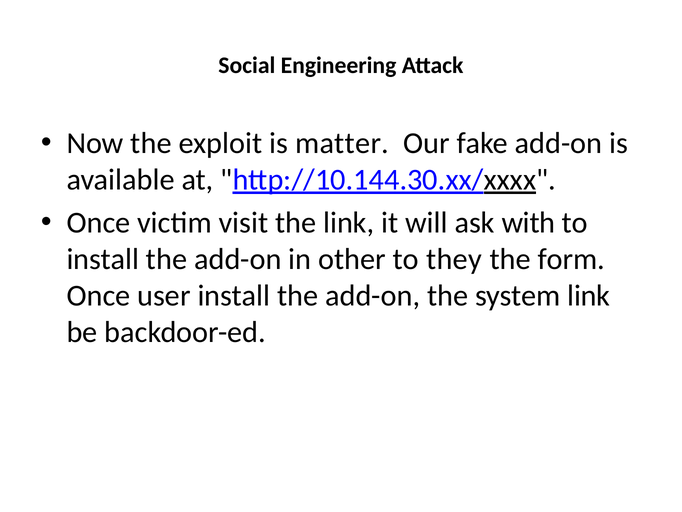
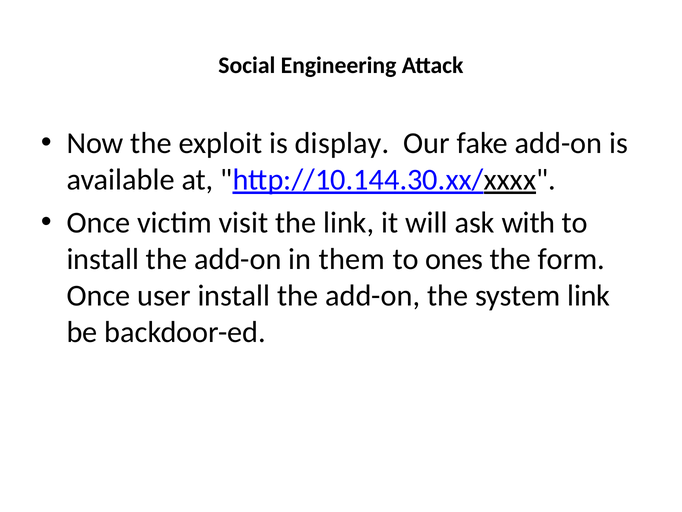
matter: matter -> display
other: other -> them
they: they -> ones
